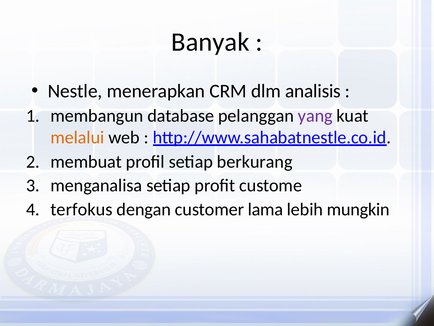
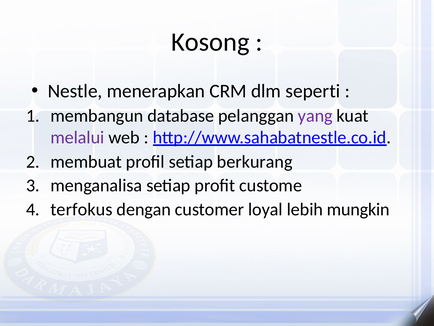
Banyak: Banyak -> Kosong
analisis: analisis -> seperti
melalui colour: orange -> purple
lama: lama -> loyal
